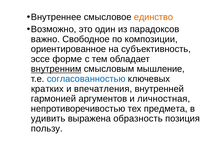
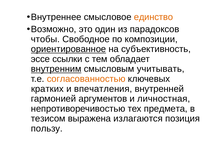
важно: важно -> чтобы
ориентированное underline: none -> present
форме: форме -> ссылки
мышление: мышление -> учитывать
согласованностью colour: blue -> orange
удивить: удивить -> тезисом
образность: образность -> излагаются
